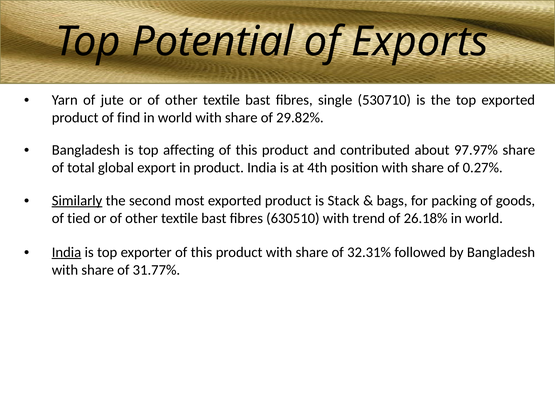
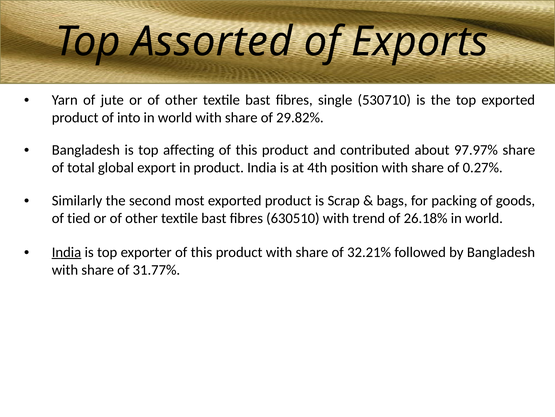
Potential: Potential -> Assorted
find: find -> into
Similarly underline: present -> none
Stack: Stack -> Scrap
32.31%: 32.31% -> 32.21%
